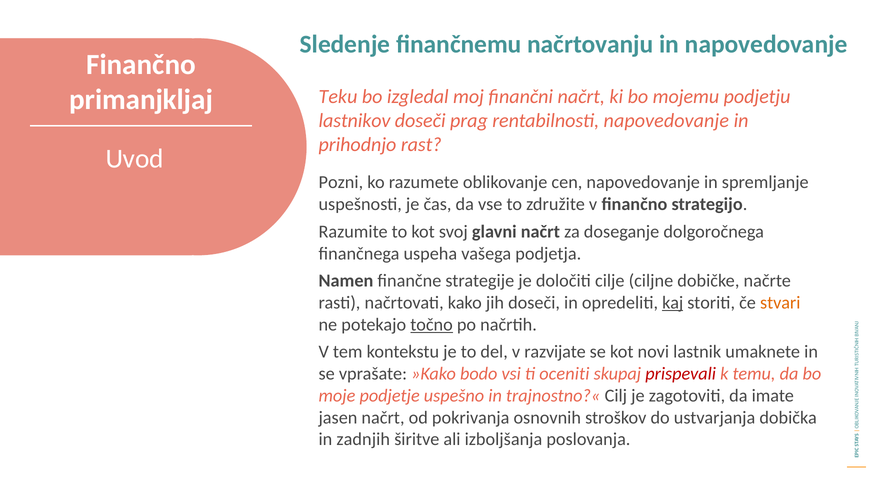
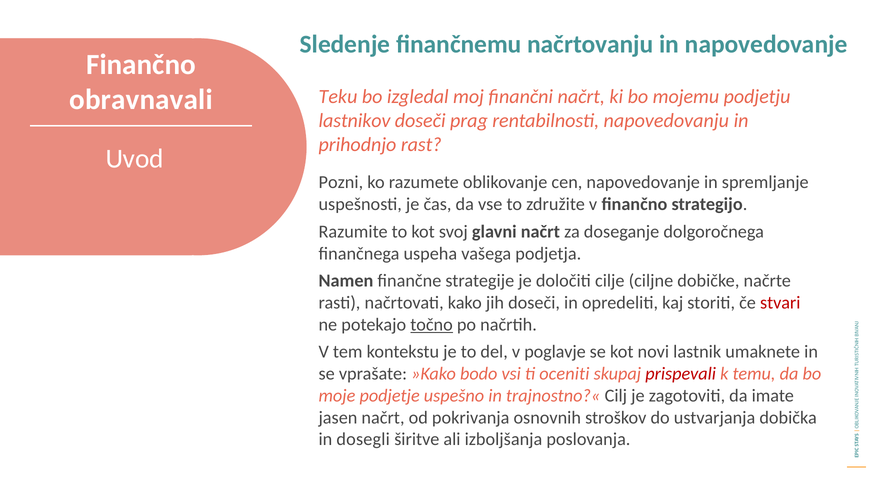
primanjkljaj: primanjkljaj -> obravnavali
rentabilnosti napovedovanje: napovedovanje -> napovedovanju
kaj underline: present -> none
stvari colour: orange -> red
razvijate: razvijate -> poglavje
zadnjih: zadnjih -> dosegli
